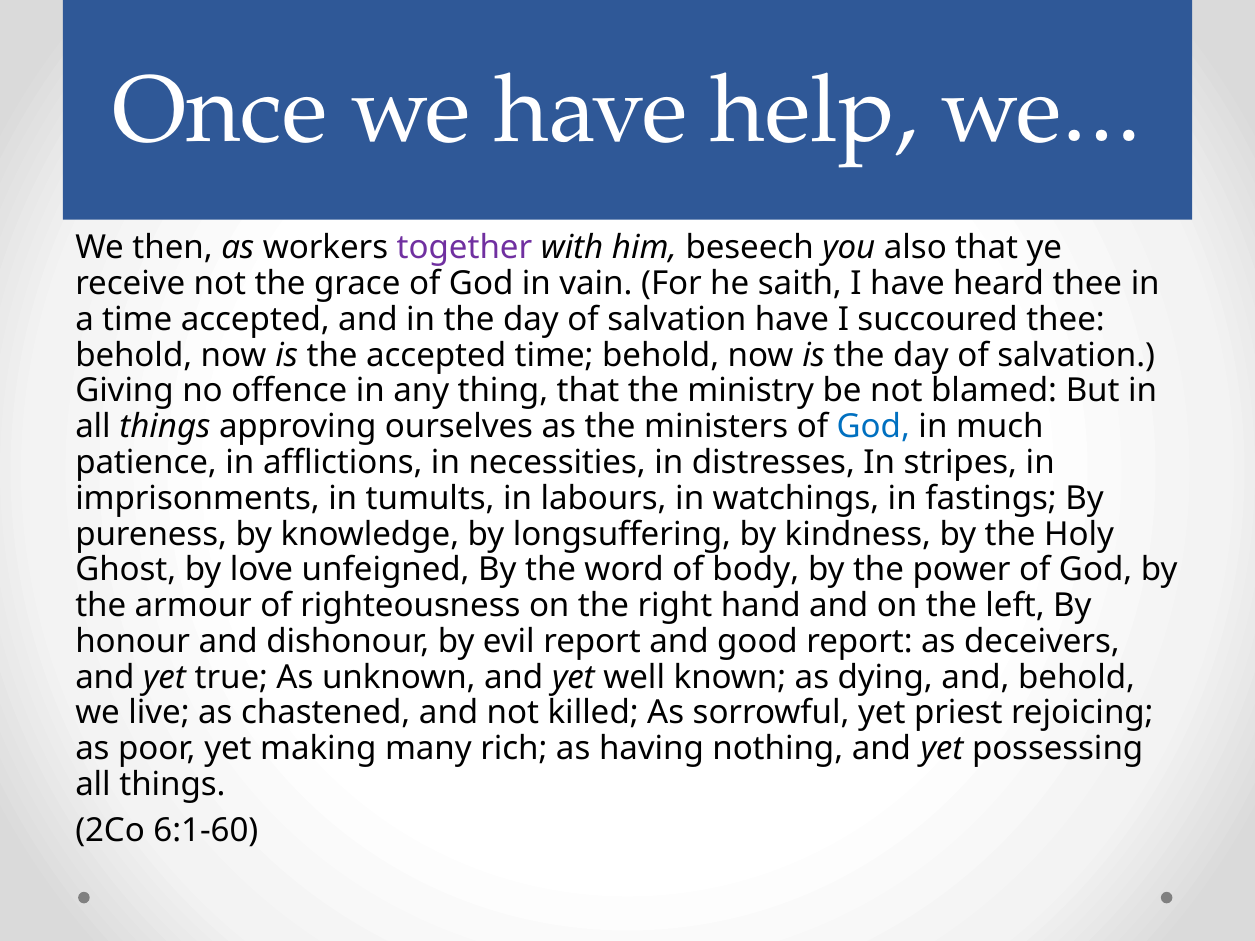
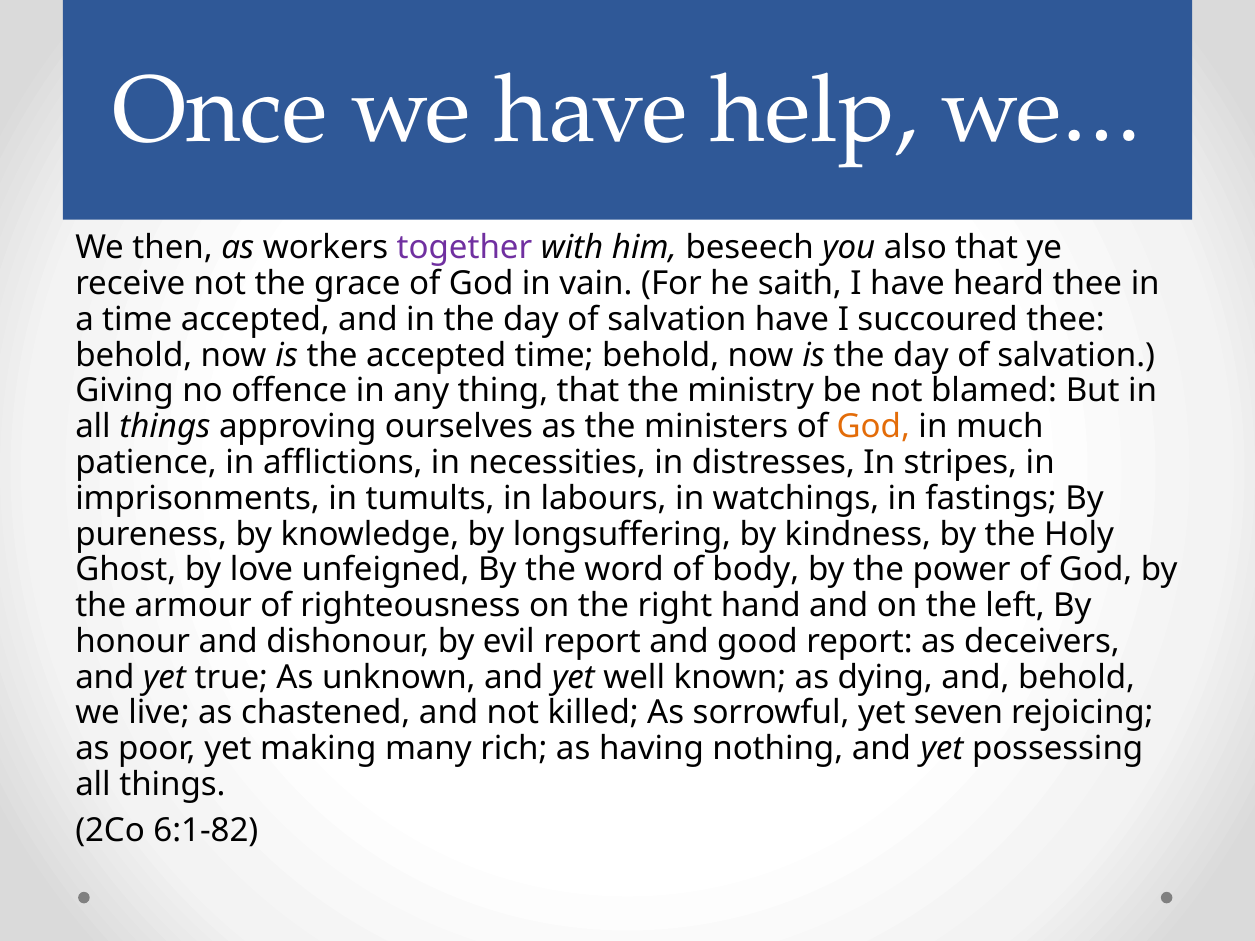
God at (873, 427) colour: blue -> orange
priest: priest -> seven
6:1-60: 6:1-60 -> 6:1-82
